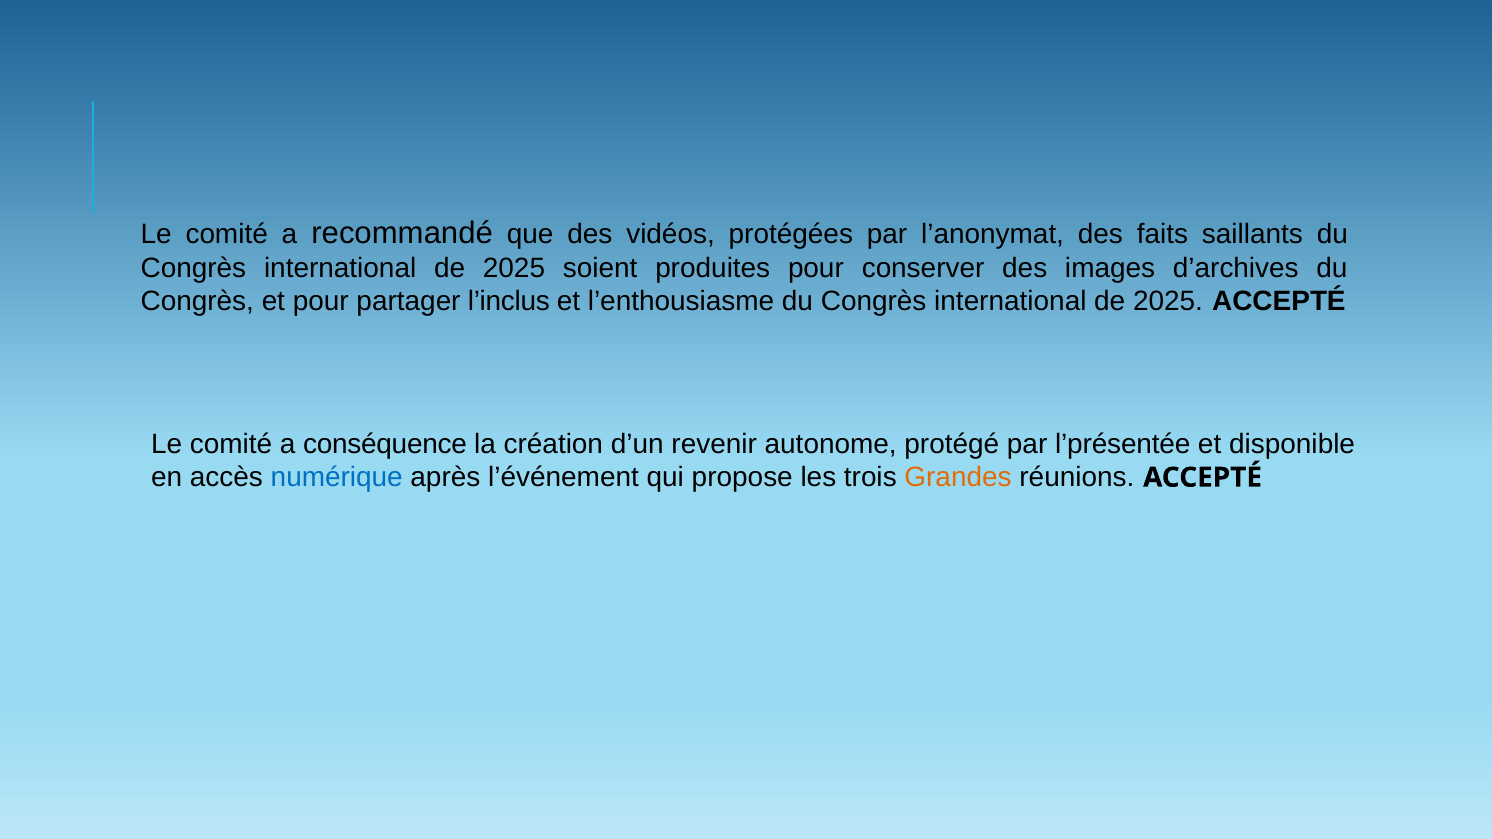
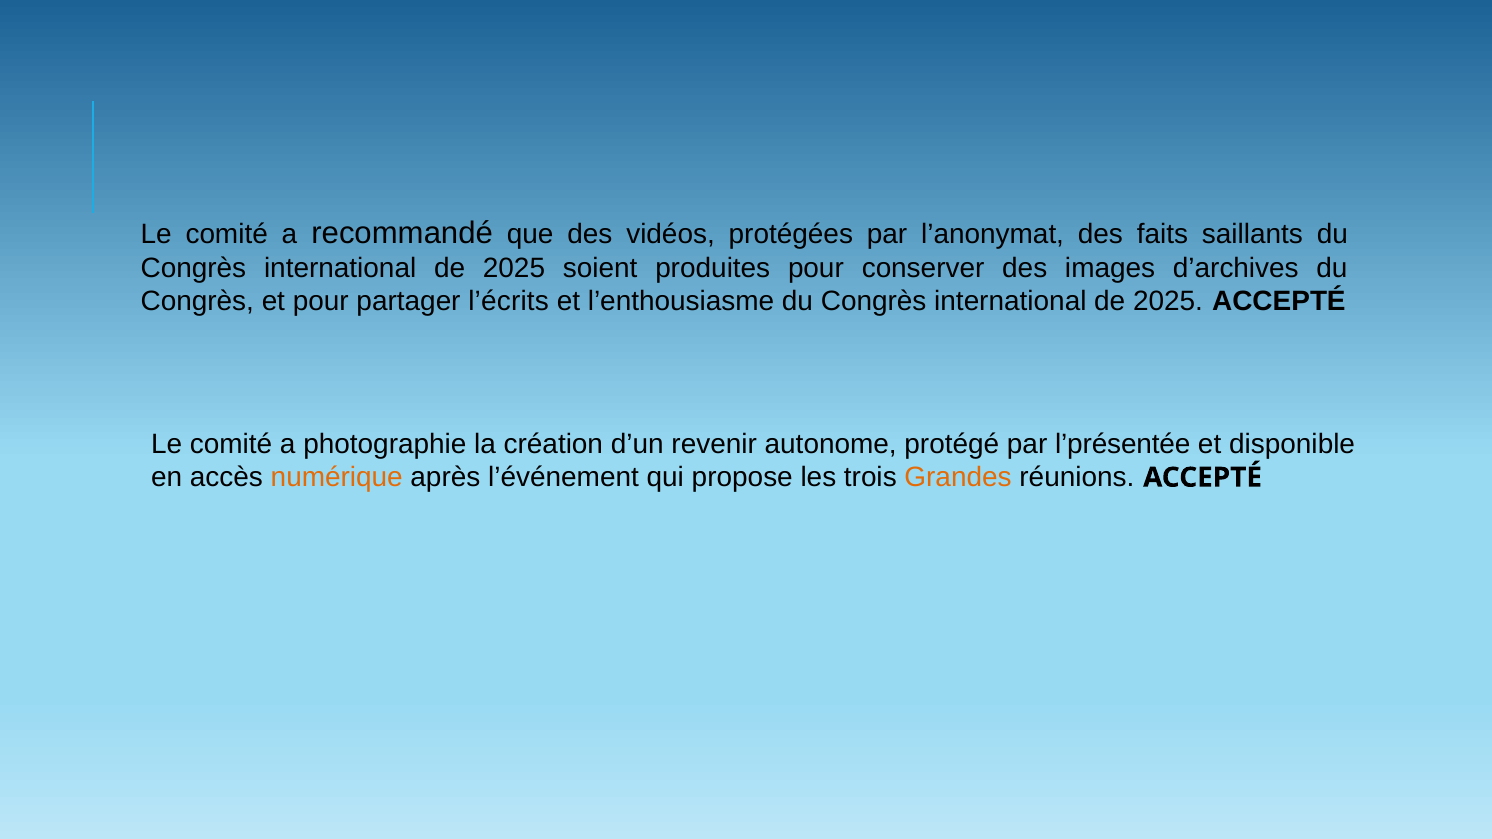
l’inclus: l’inclus -> l’écrits
conséquence: conséquence -> photographie
numérique colour: blue -> orange
